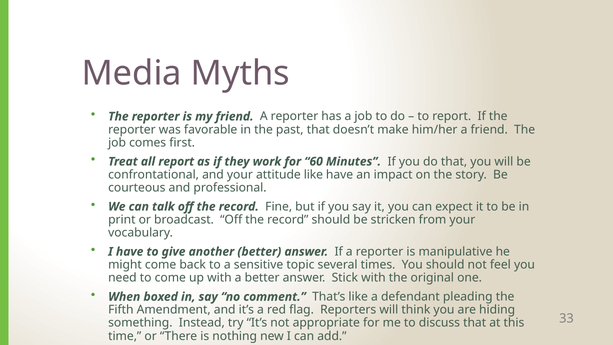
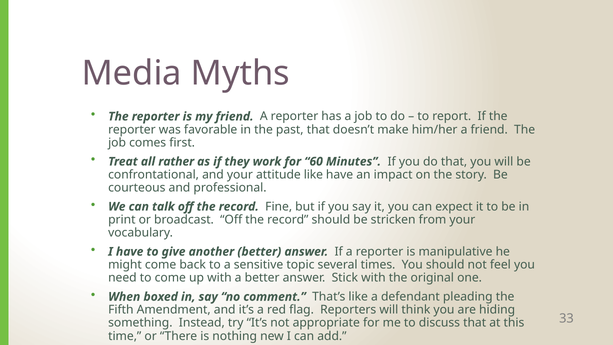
all report: report -> rather
